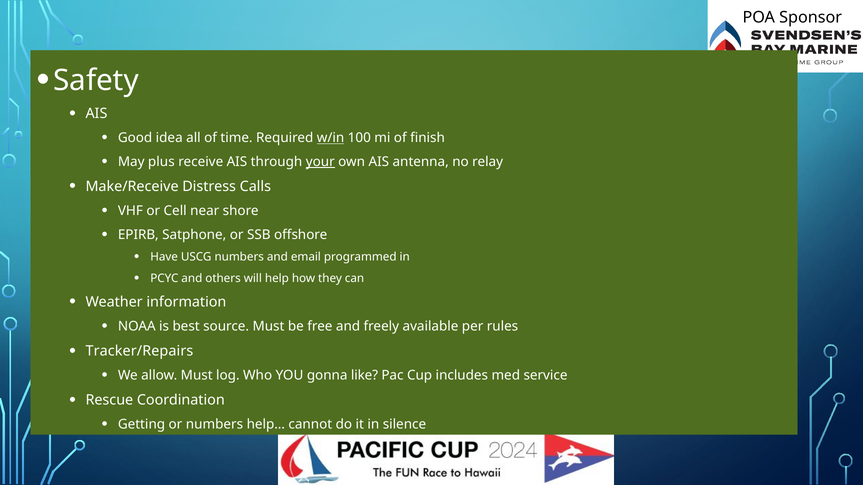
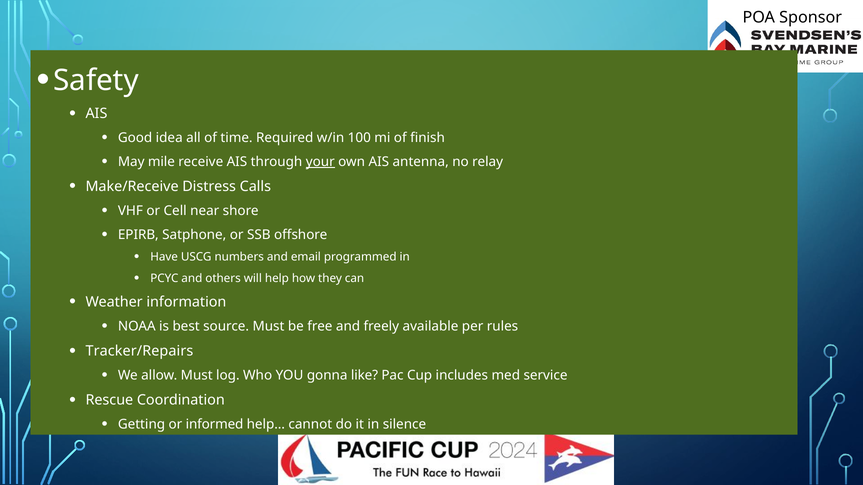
w/in underline: present -> none
plus: plus -> mile
or numbers: numbers -> informed
